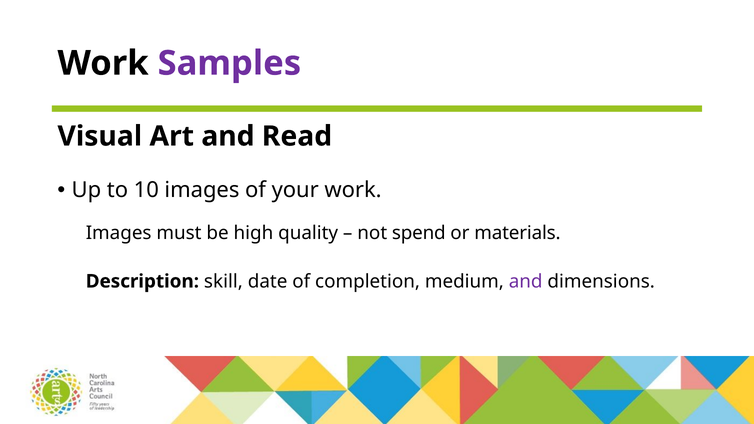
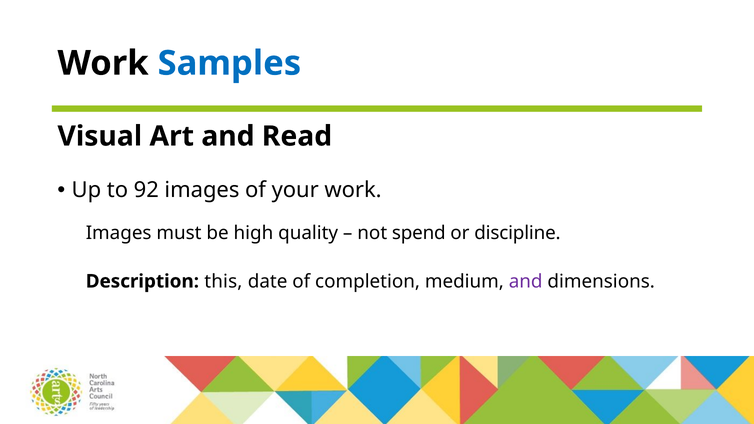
Samples colour: purple -> blue
10: 10 -> 92
materials: materials -> discipline
skill: skill -> this
